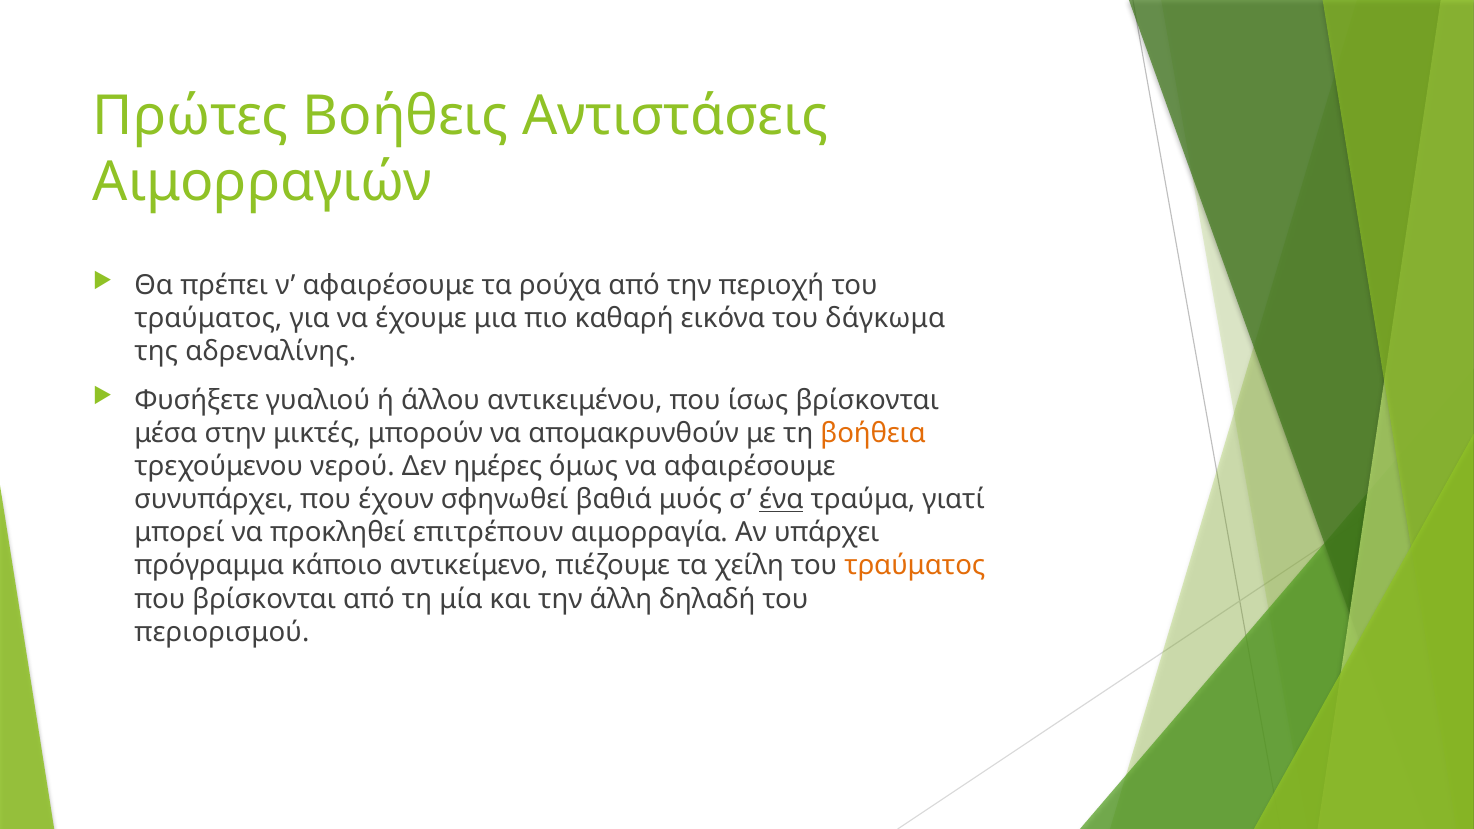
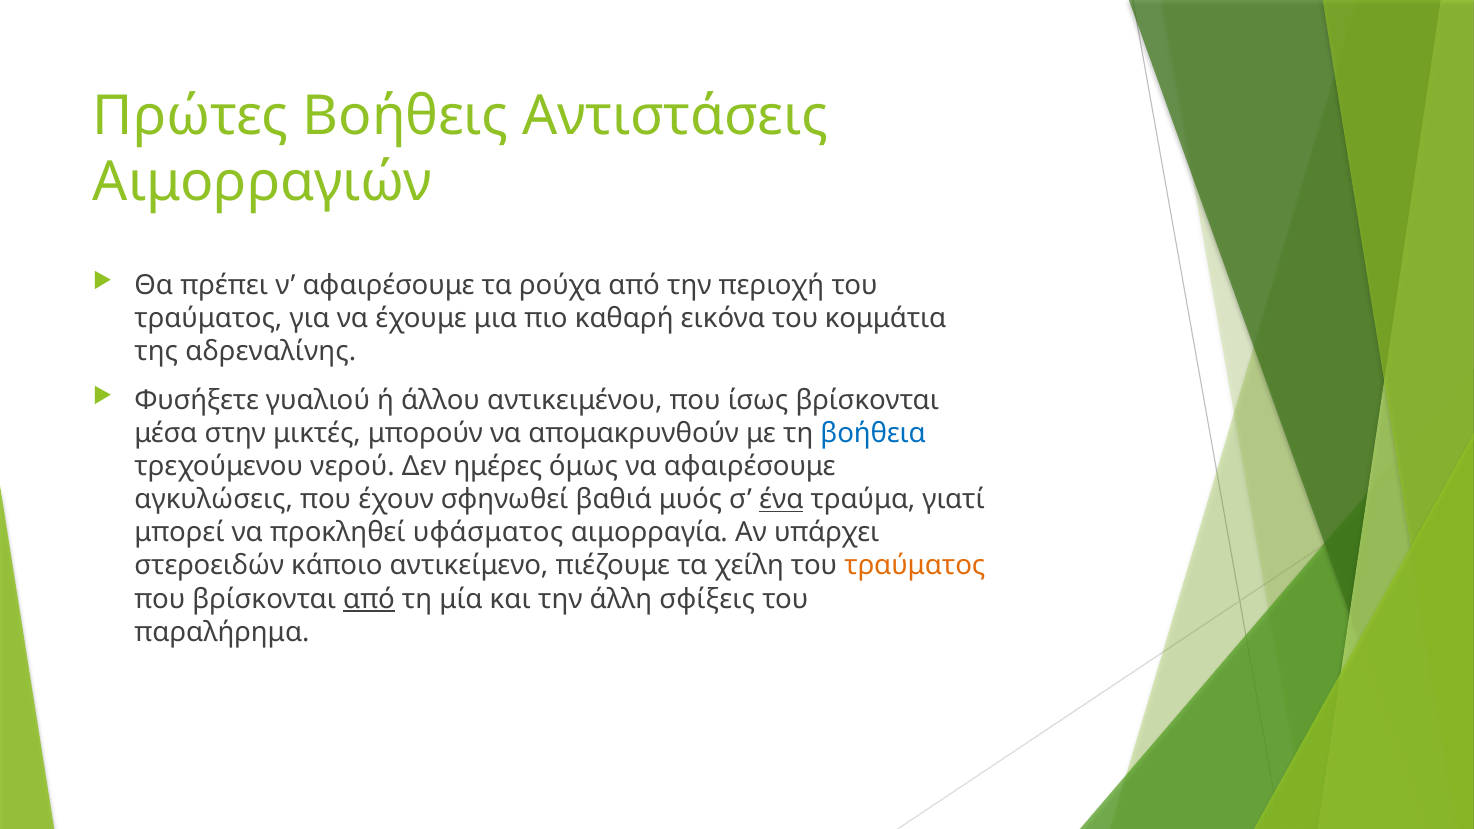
δάγκωμα: δάγκωμα -> κομμάτια
βοήθεια colour: orange -> blue
συνυπάρχει: συνυπάρχει -> αγκυλώσεις
επιτρέπουν: επιτρέπουν -> υφάσματος
πρόγραμμα: πρόγραμμα -> στεροειδών
από at (369, 599) underline: none -> present
δηλαδή: δηλαδή -> σφίξεις
περιορισμού: περιορισμού -> παραλήρημα
